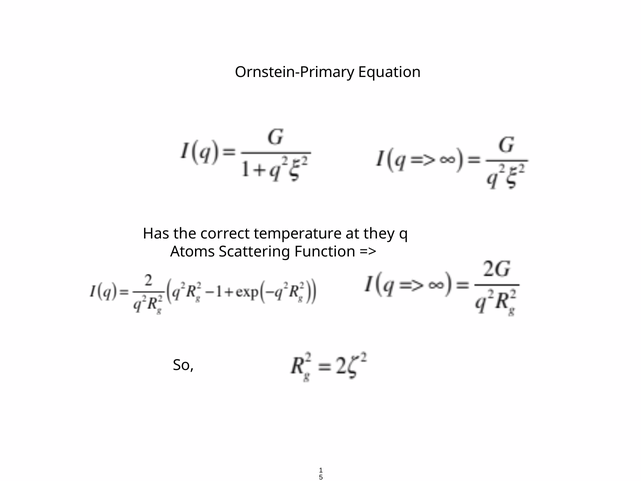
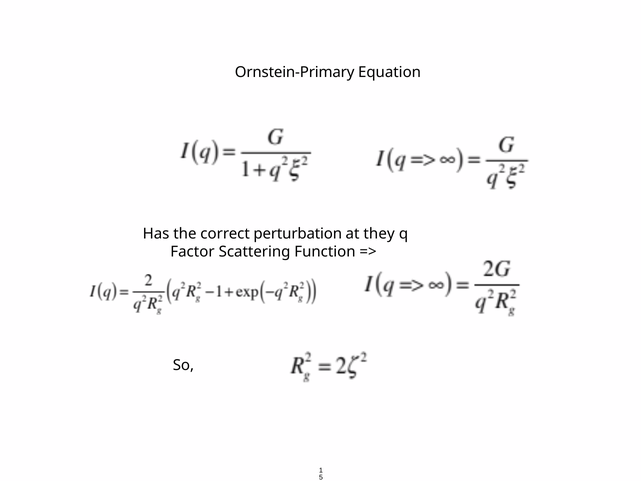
temperature: temperature -> perturbation
Atoms: Atoms -> Factor
